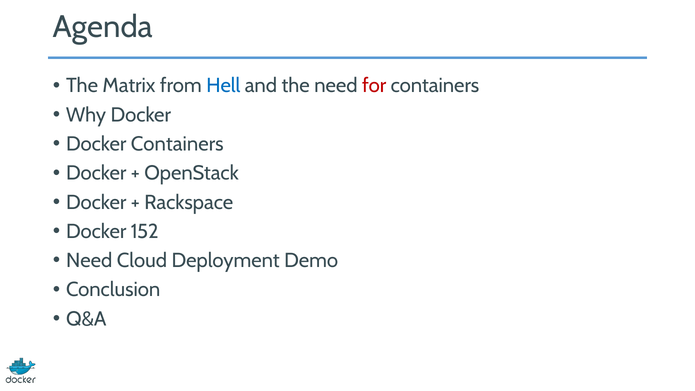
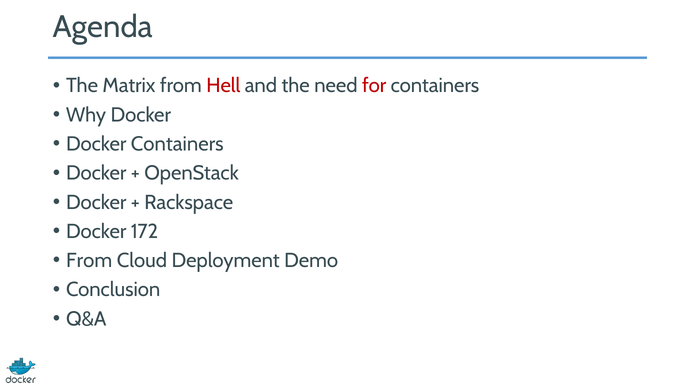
Hell colour: blue -> red
152: 152 -> 172
Need at (89, 261): Need -> From
